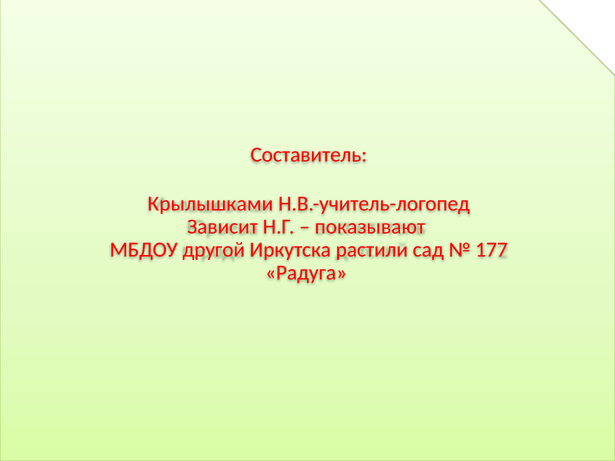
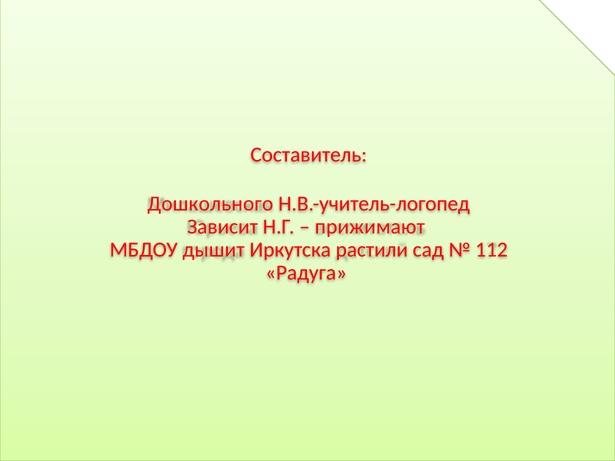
Крылышками: Крылышками -> Дошкольного
показывают: показывают -> прижимают
другой: другой -> дышит
177: 177 -> 112
